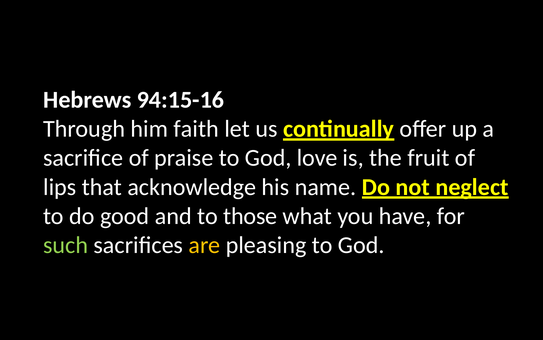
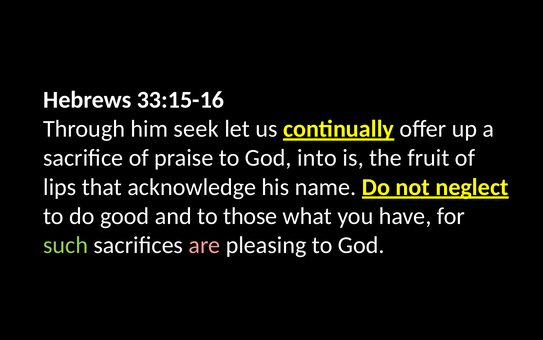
94:15-16: 94:15-16 -> 33:15-16
faith: faith -> seek
love: love -> into
are colour: yellow -> pink
